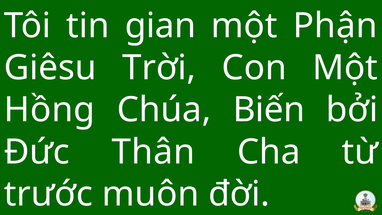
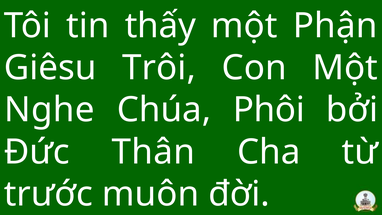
gian: gian -> thấy
Trời: Trời -> Trôi
Hồng: Hồng -> Nghe
Biến: Biến -> Phôi
